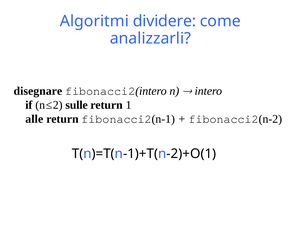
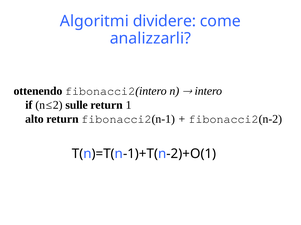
disegnare: disegnare -> ottenendo
alle: alle -> alto
